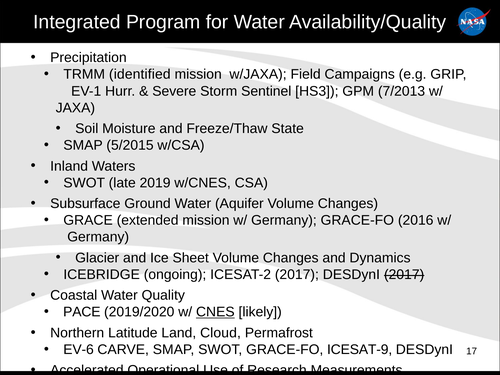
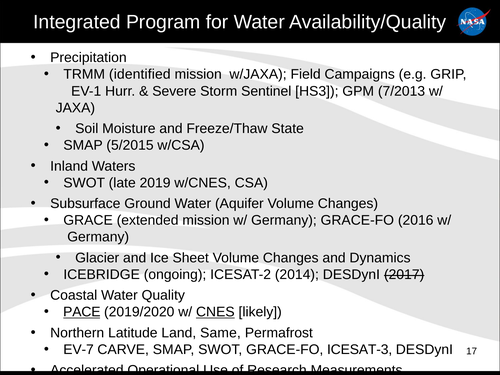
ICESAT-2 2017: 2017 -> 2014
PACE underline: none -> present
Cloud: Cloud -> Same
EV-6: EV-6 -> EV-7
ICESAT-9: ICESAT-9 -> ICESAT-3
